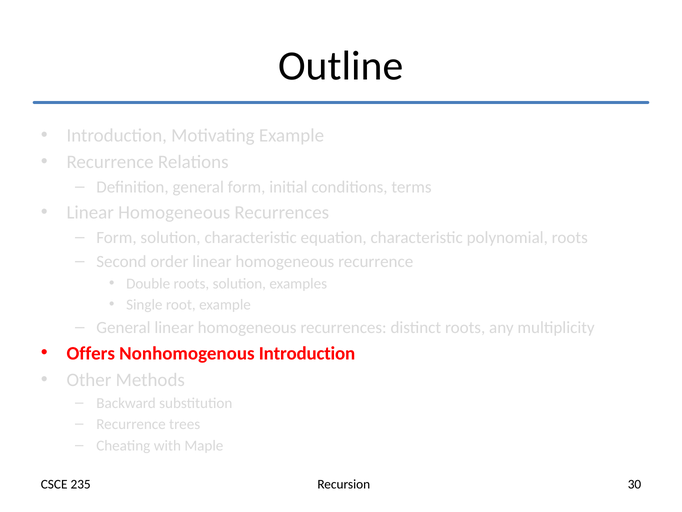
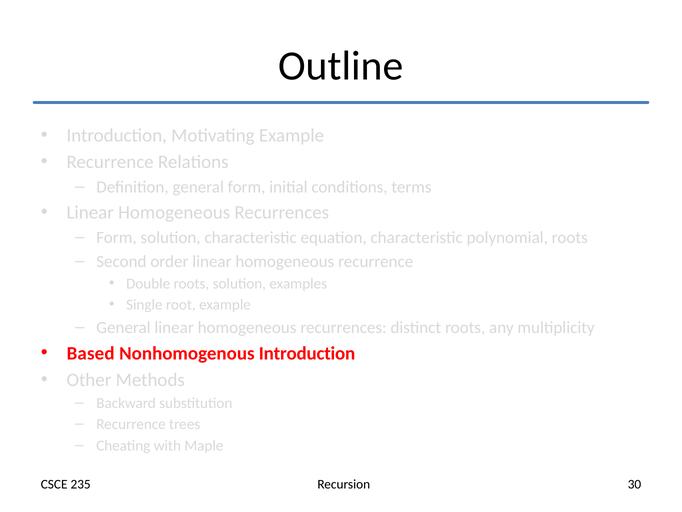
Offers: Offers -> Based
